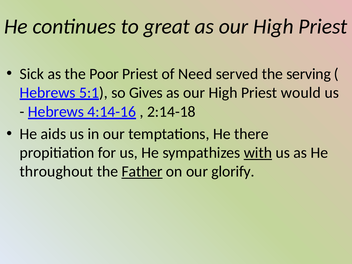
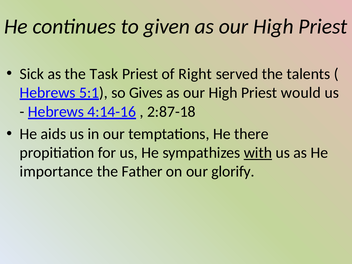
great: great -> given
Poor: Poor -> Task
Need: Need -> Right
serving: serving -> talents
2:14-18: 2:14-18 -> 2:87-18
throughout: throughout -> importance
Father underline: present -> none
